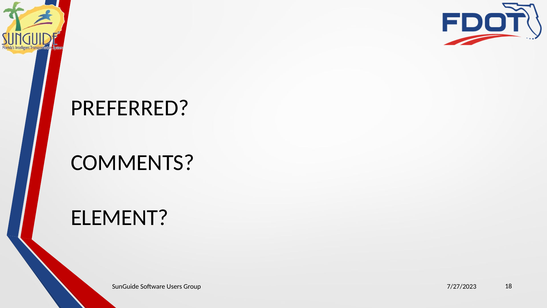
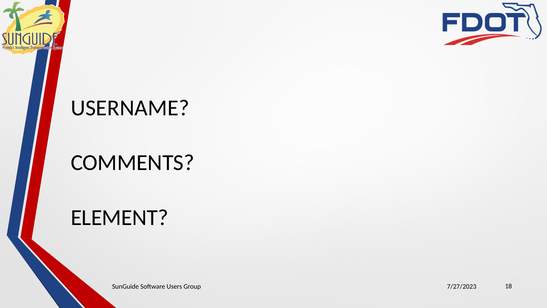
PREFERRED: PREFERRED -> USERNAME
